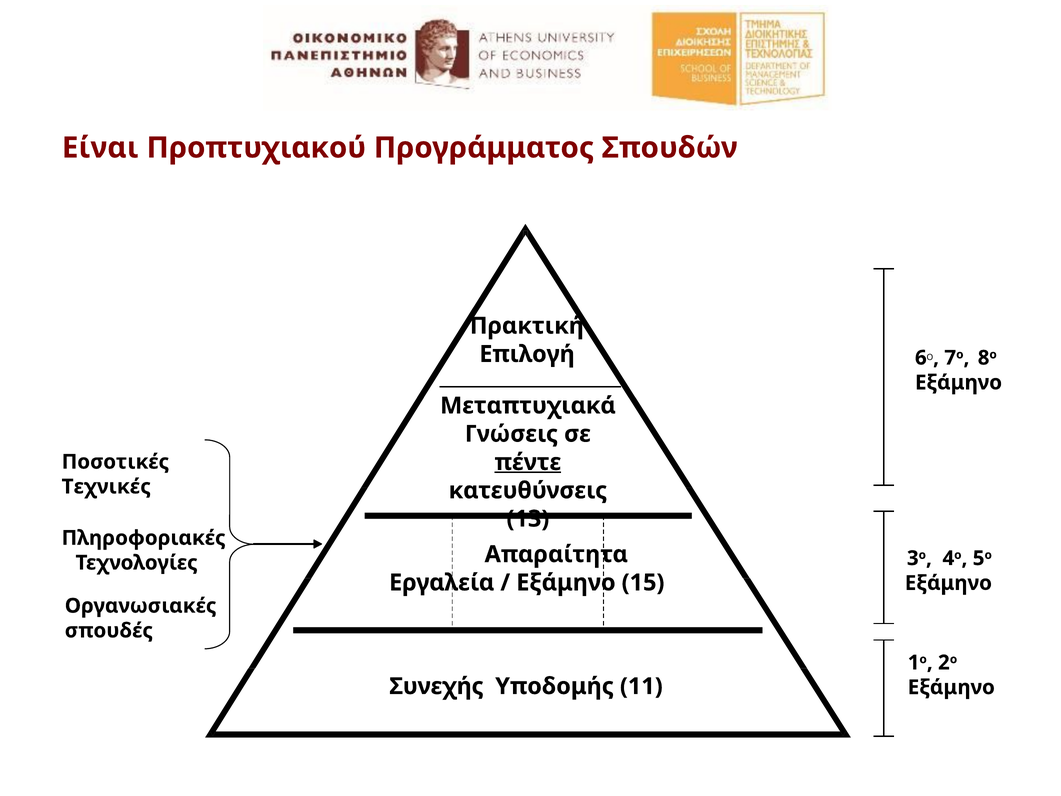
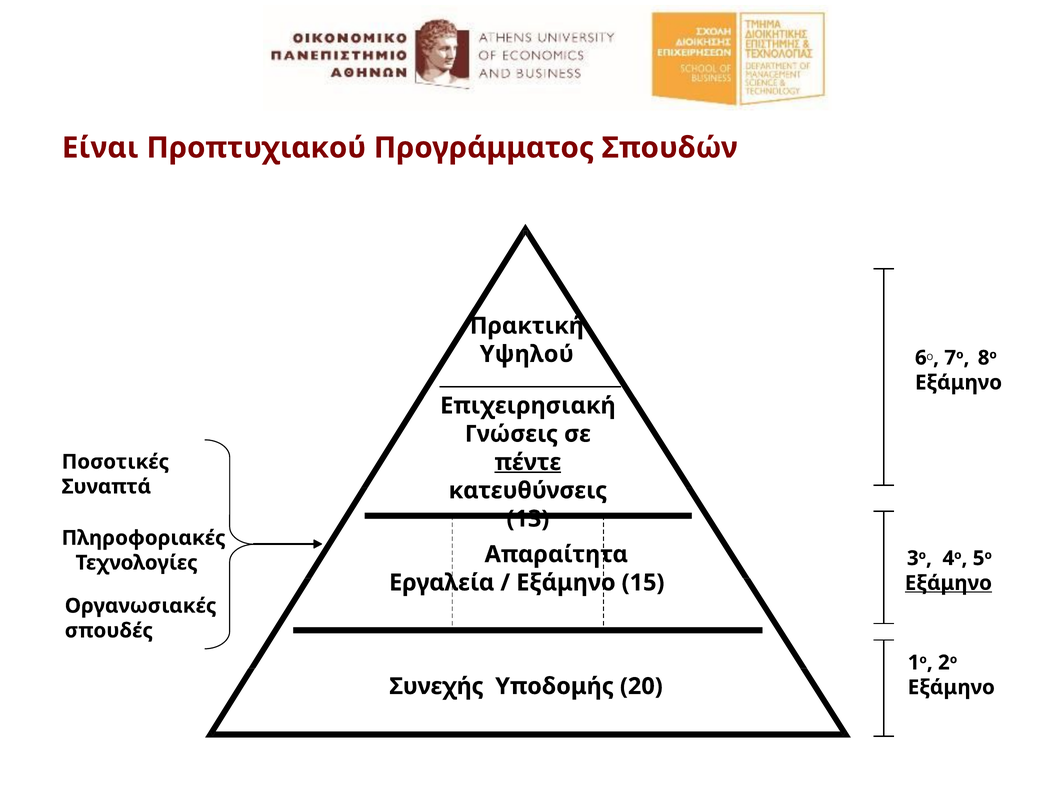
Επιλογή: Επιλογή -> Υψηλού
Μεταπτυχιακά: Μεταπτυχιακά -> Επιχειρησιακή
Τεχνικές: Τεχνικές -> Συναπτά
Εξάμηνο at (948, 583) underline: none -> present
11: 11 -> 20
